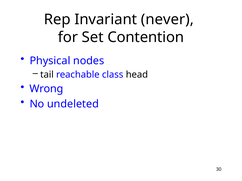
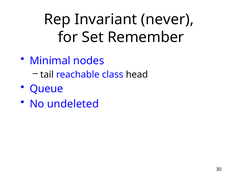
Contention: Contention -> Remember
Physical: Physical -> Minimal
Wrong: Wrong -> Queue
